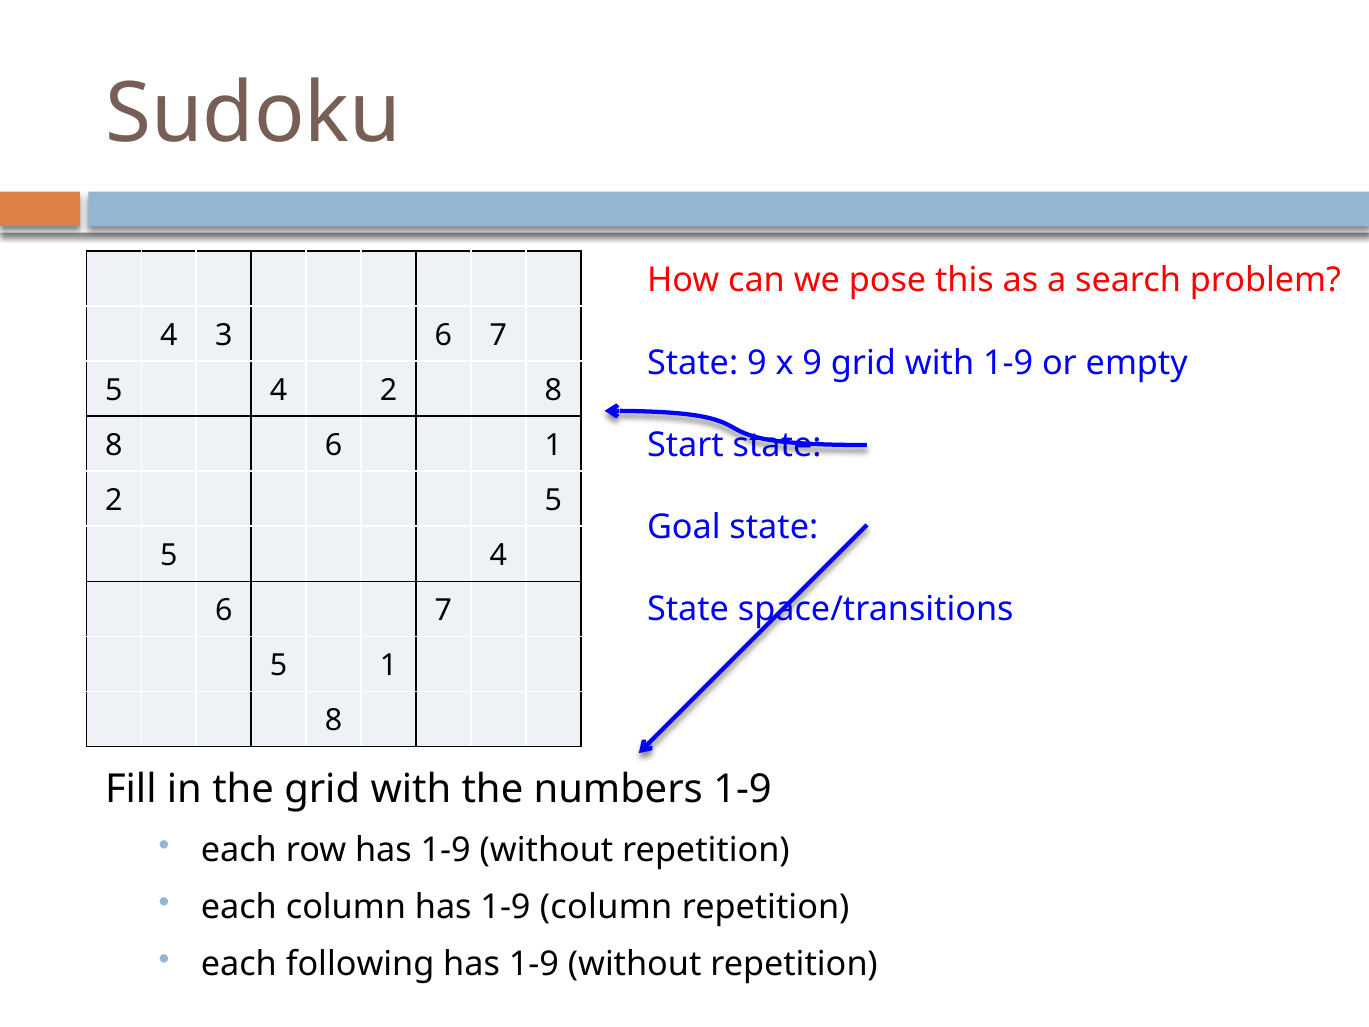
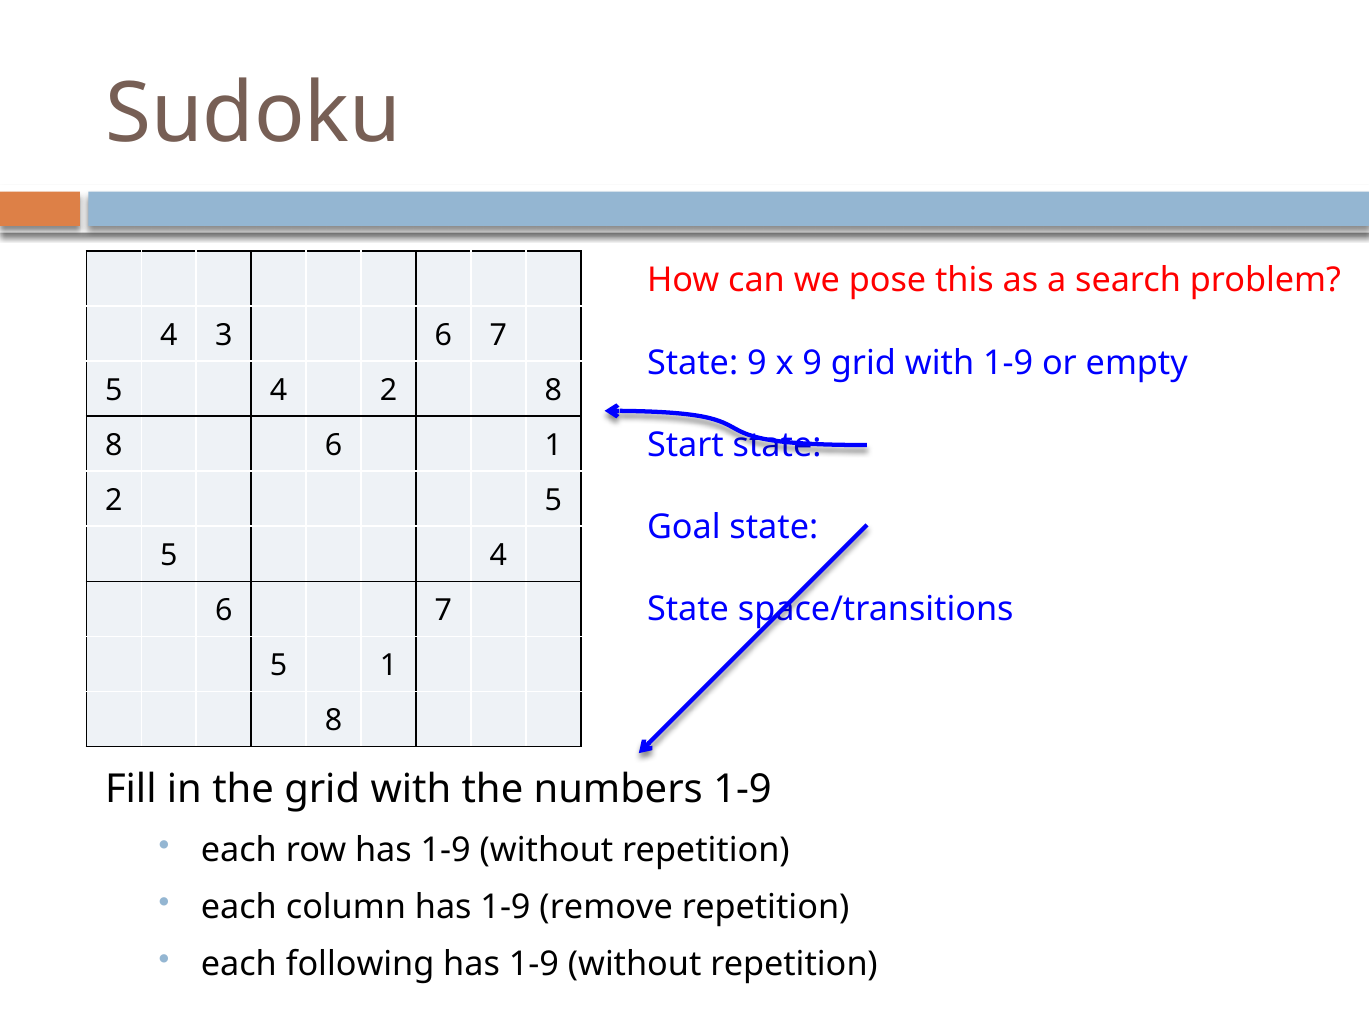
1-9 column: column -> remove
